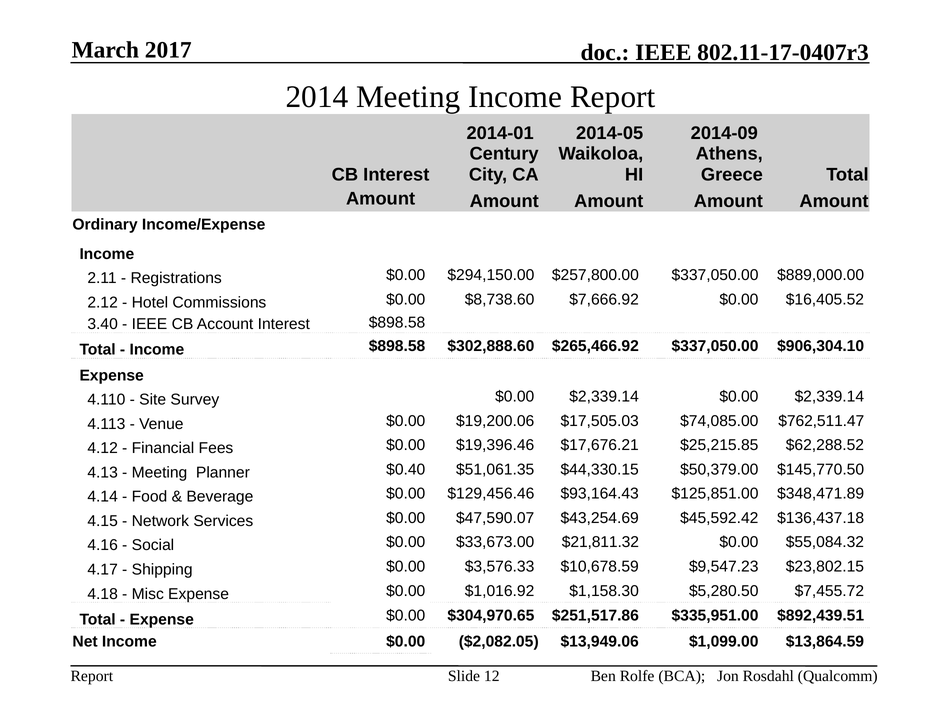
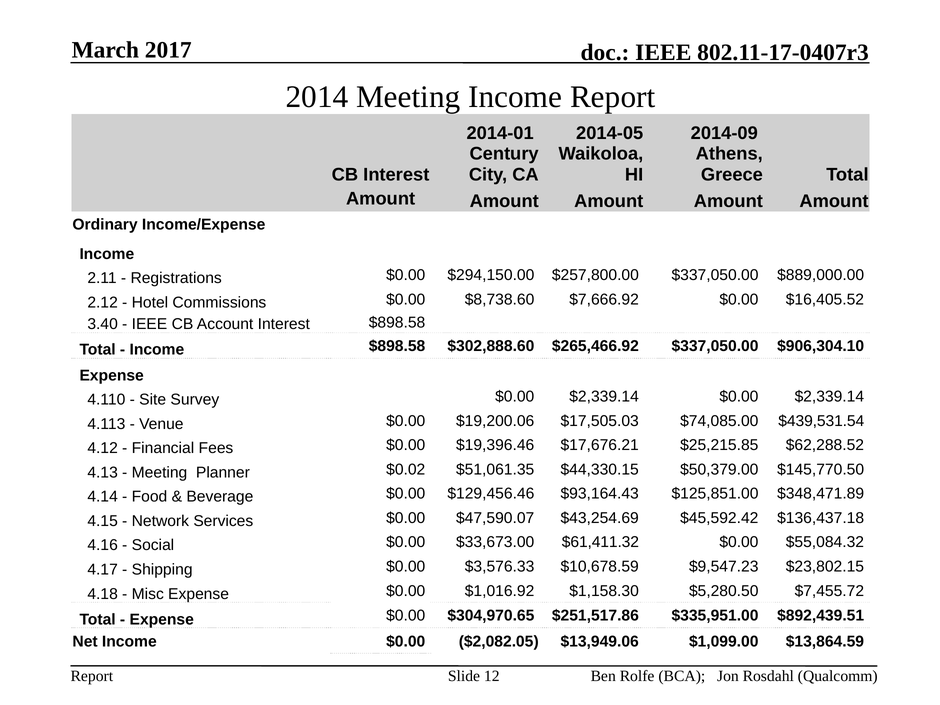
$762,511.47: $762,511.47 -> $439,531.54
$0.40: $0.40 -> $0.02
$21,811.32: $21,811.32 -> $61,411.32
